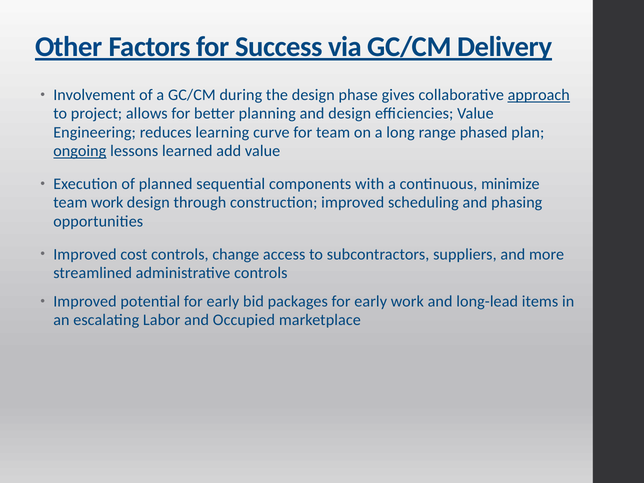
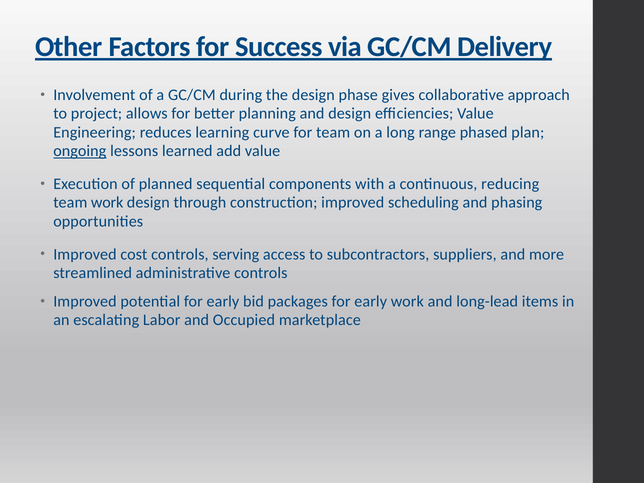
approach underline: present -> none
minimize: minimize -> reducing
change: change -> serving
